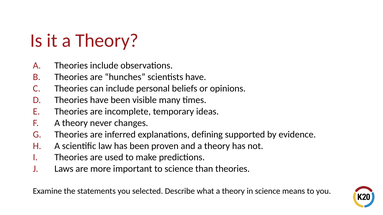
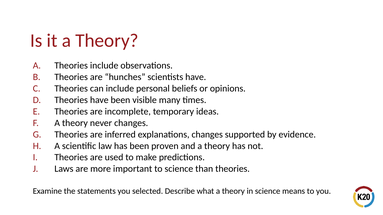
explanations defining: defining -> changes
